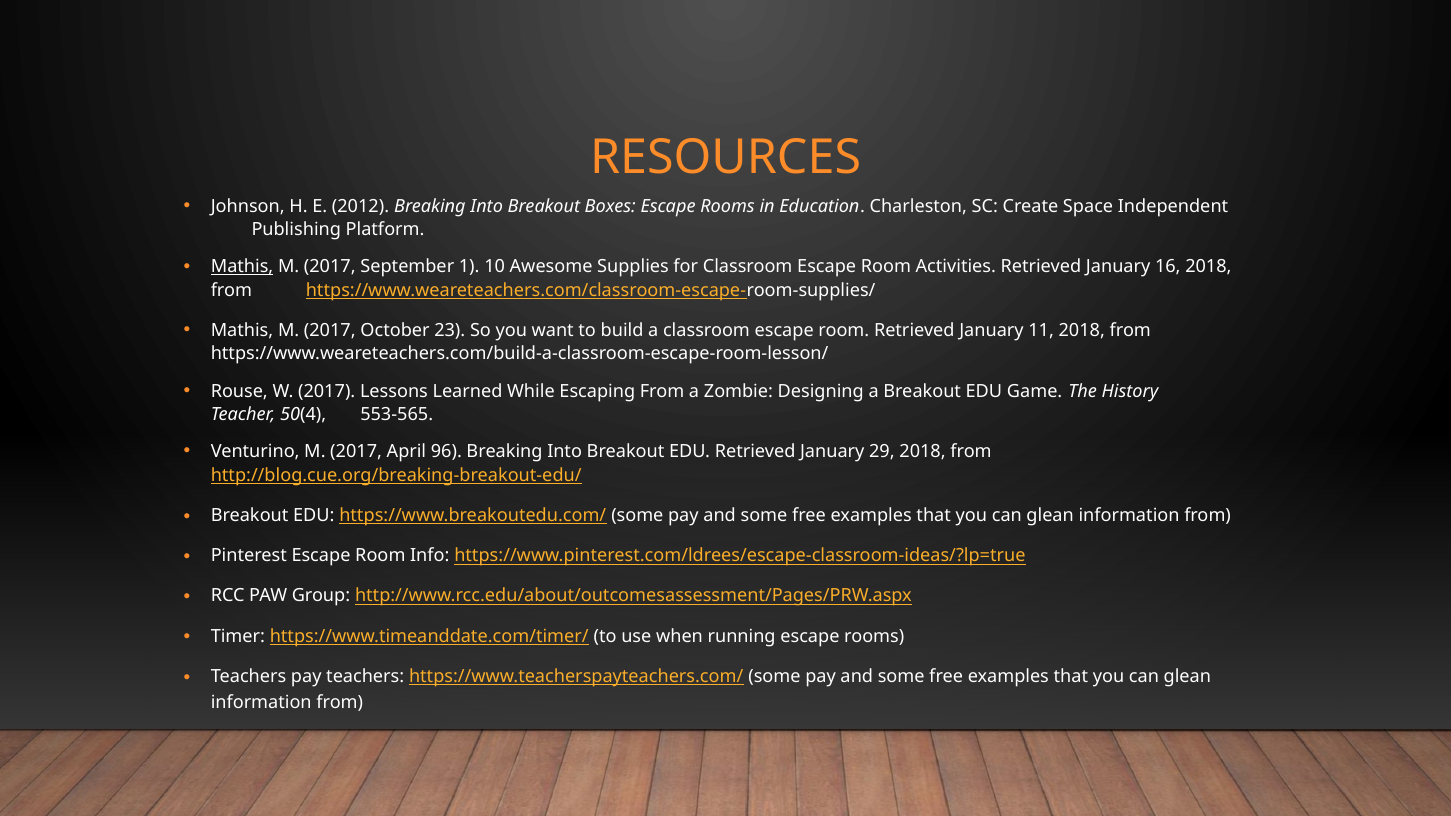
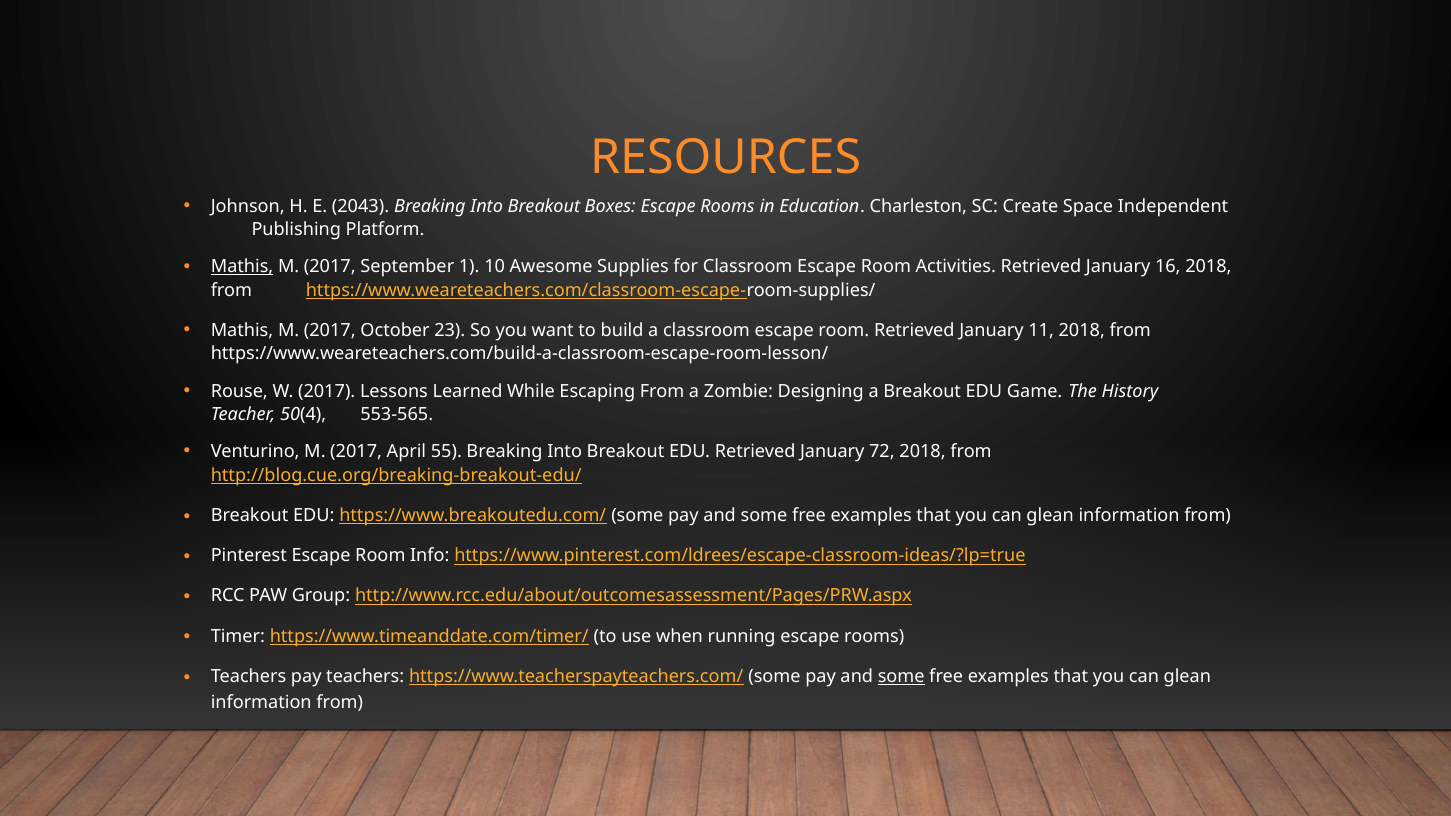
2012: 2012 -> 2043
96: 96 -> 55
29: 29 -> 72
some at (901, 677) underline: none -> present
